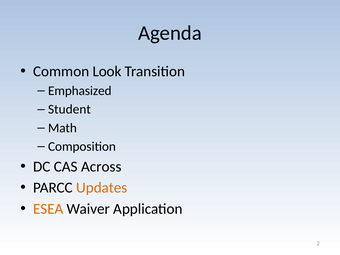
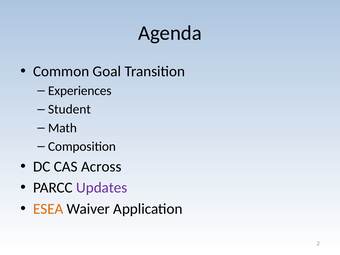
Look: Look -> Goal
Emphasized: Emphasized -> Experiences
Updates colour: orange -> purple
